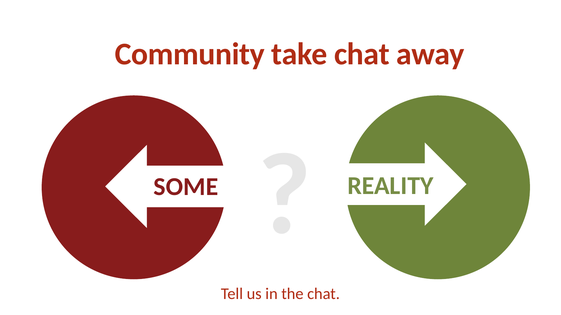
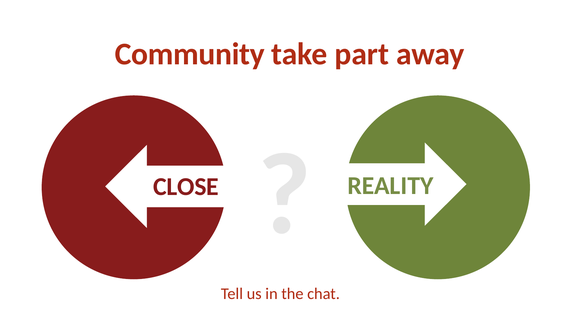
take chat: chat -> part
SOME: SOME -> CLOSE
